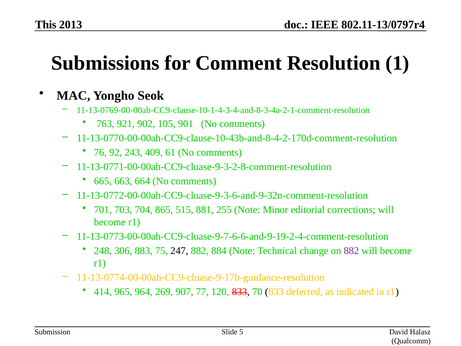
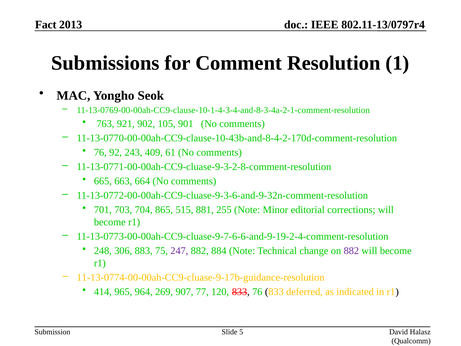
This: This -> Fact
247 colour: black -> purple
833 70: 70 -> 76
